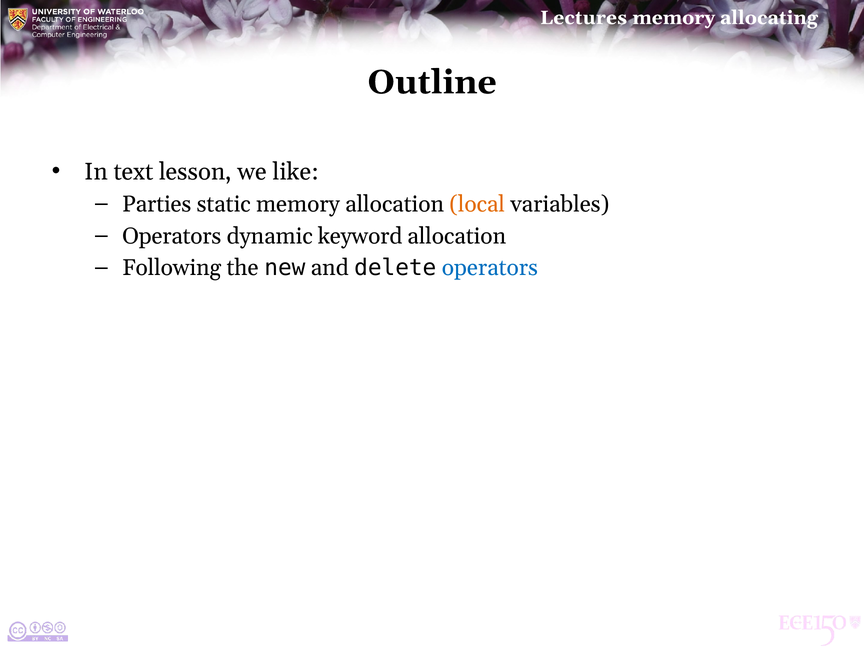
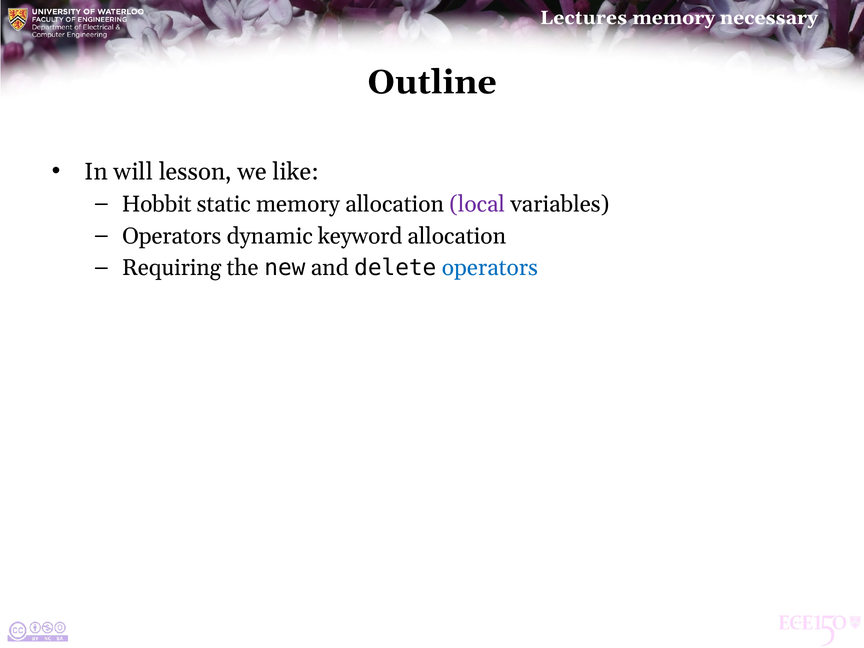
allocating: allocating -> necessary
text: text -> will
Parties: Parties -> Hobbit
local colour: orange -> purple
Following: Following -> Requiring
